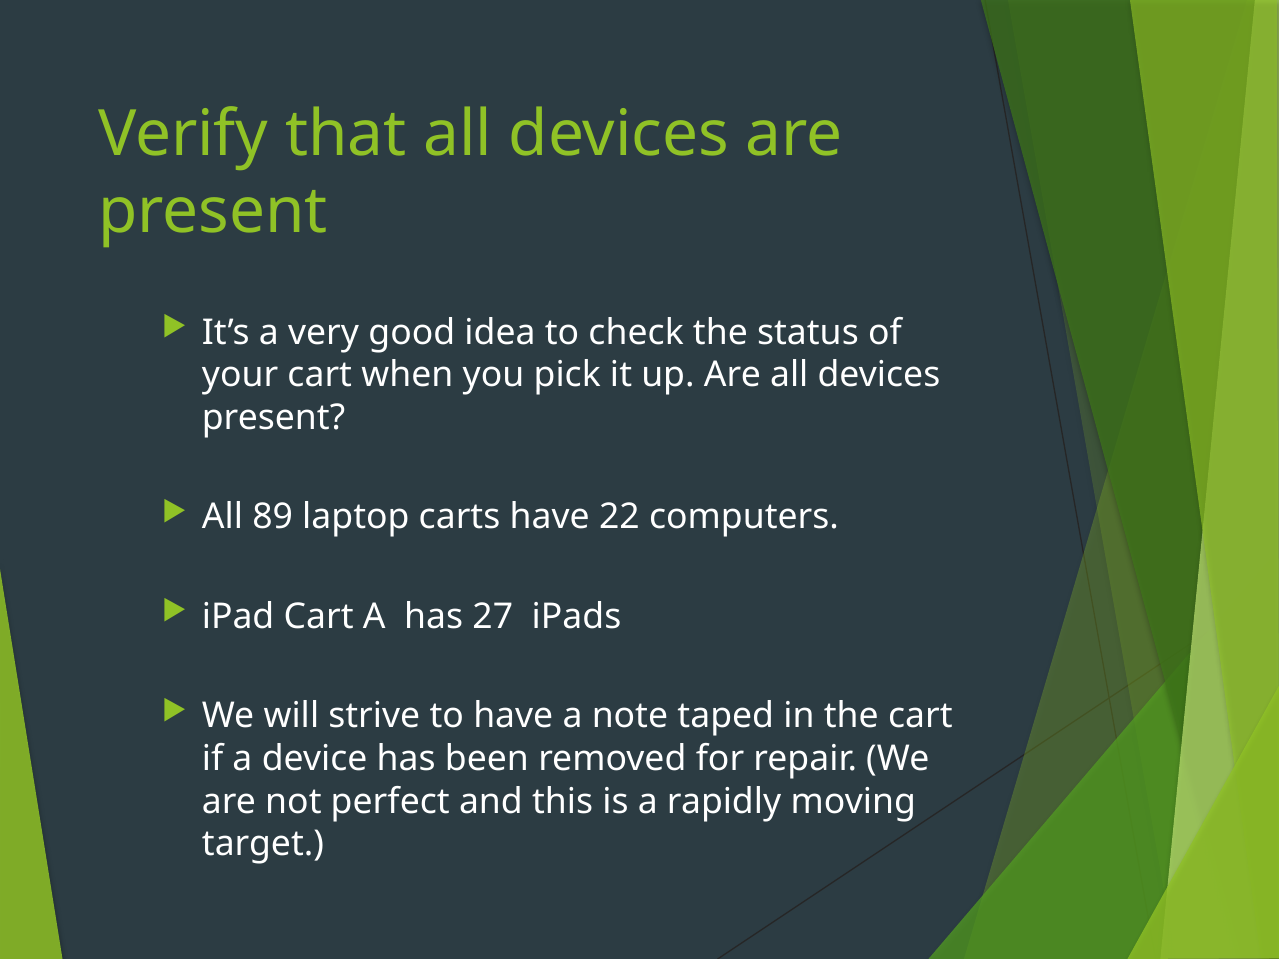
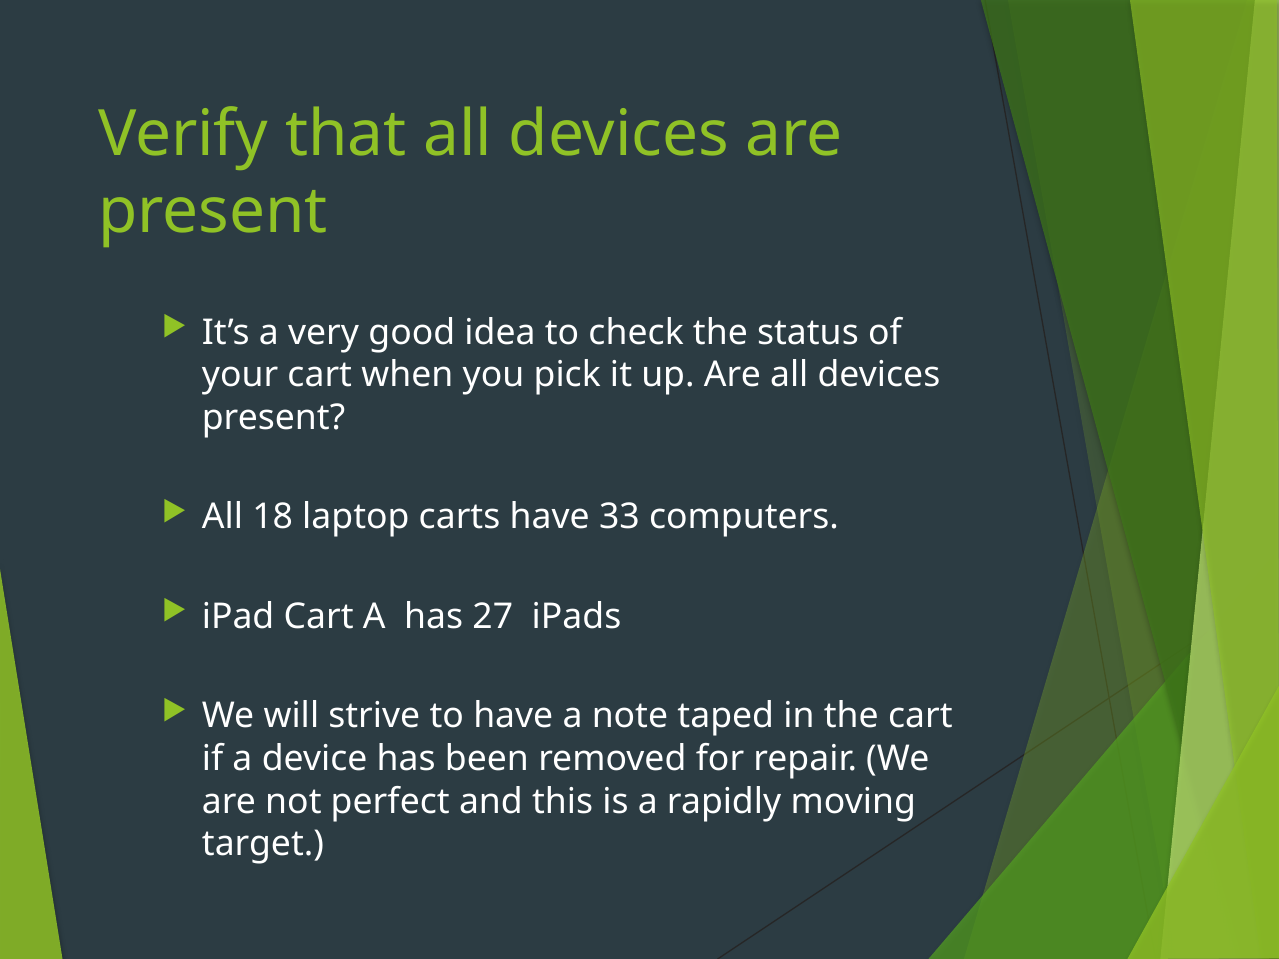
89: 89 -> 18
22: 22 -> 33
